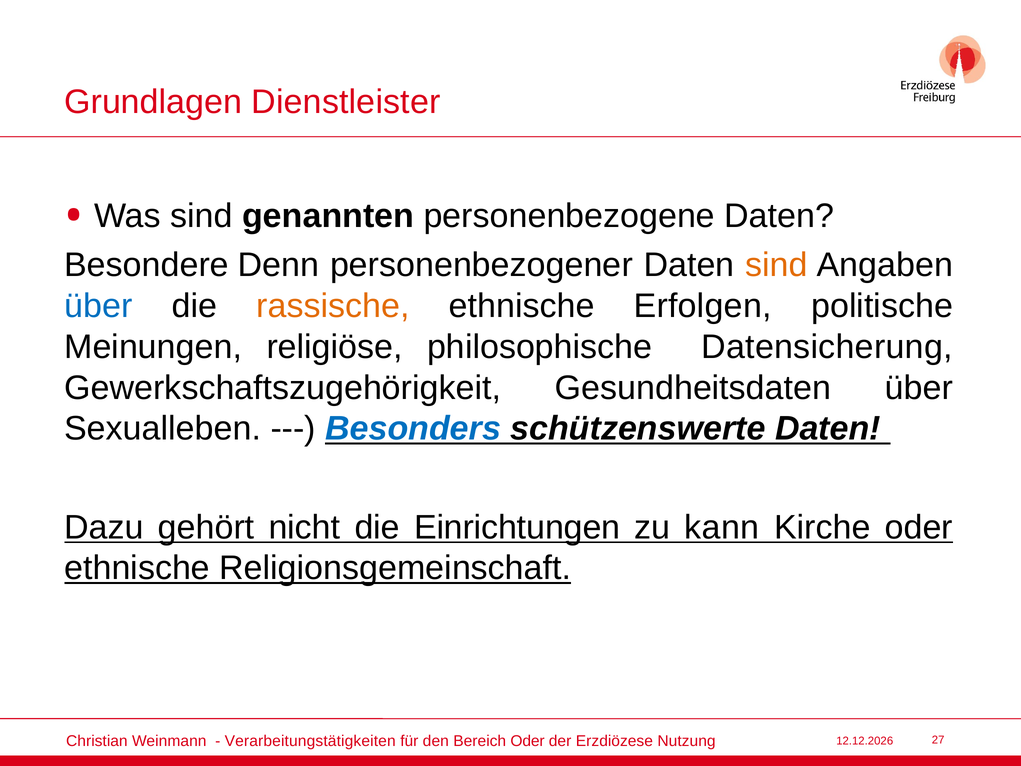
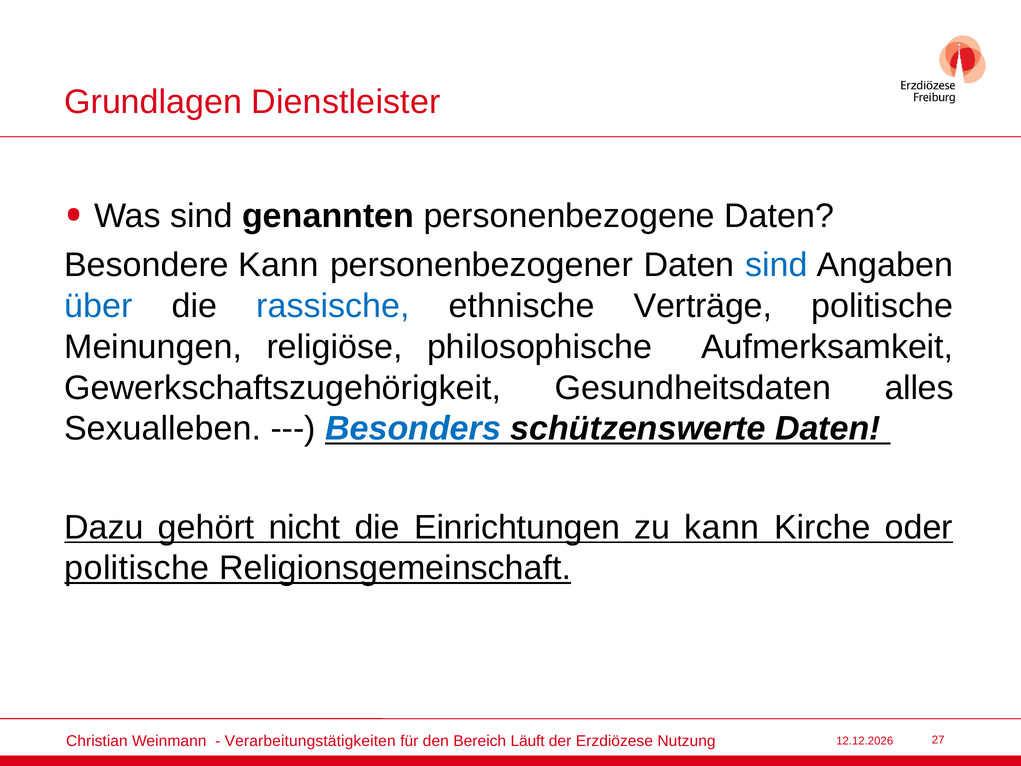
Besondere Denn: Denn -> Kann
sind at (777, 265) colour: orange -> blue
rassische colour: orange -> blue
Erfolgen: Erfolgen -> Verträge
Datensicherung: Datensicherung -> Aufmerksamkeit
Gesundheitsdaten über: über -> alles
ethnische at (137, 568): ethnische -> politische
Bereich Oder: Oder -> Läuft
